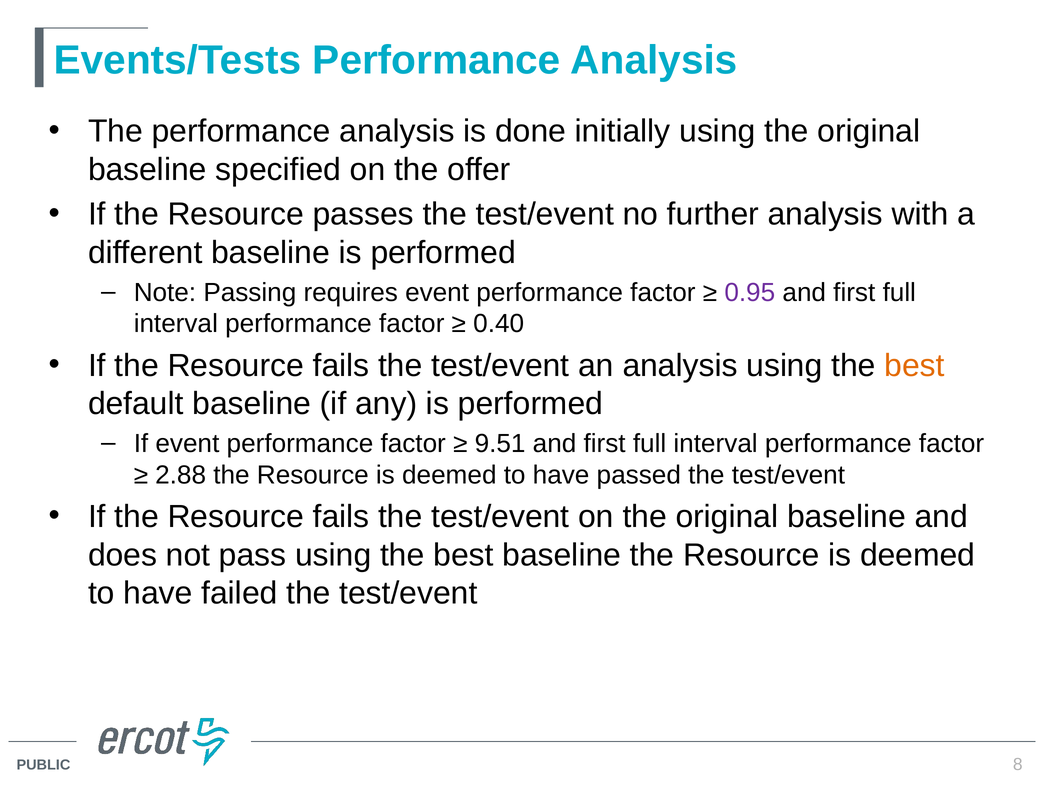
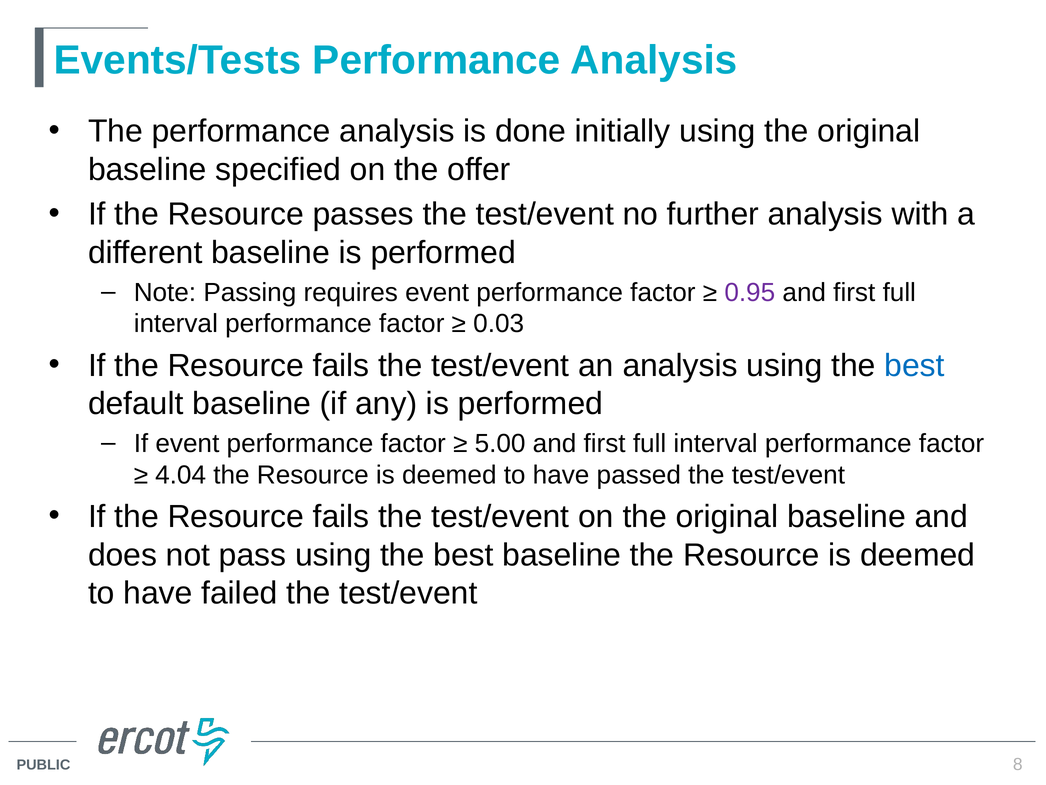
0.40: 0.40 -> 0.03
best at (915, 365) colour: orange -> blue
9.51: 9.51 -> 5.00
2.88: 2.88 -> 4.04
